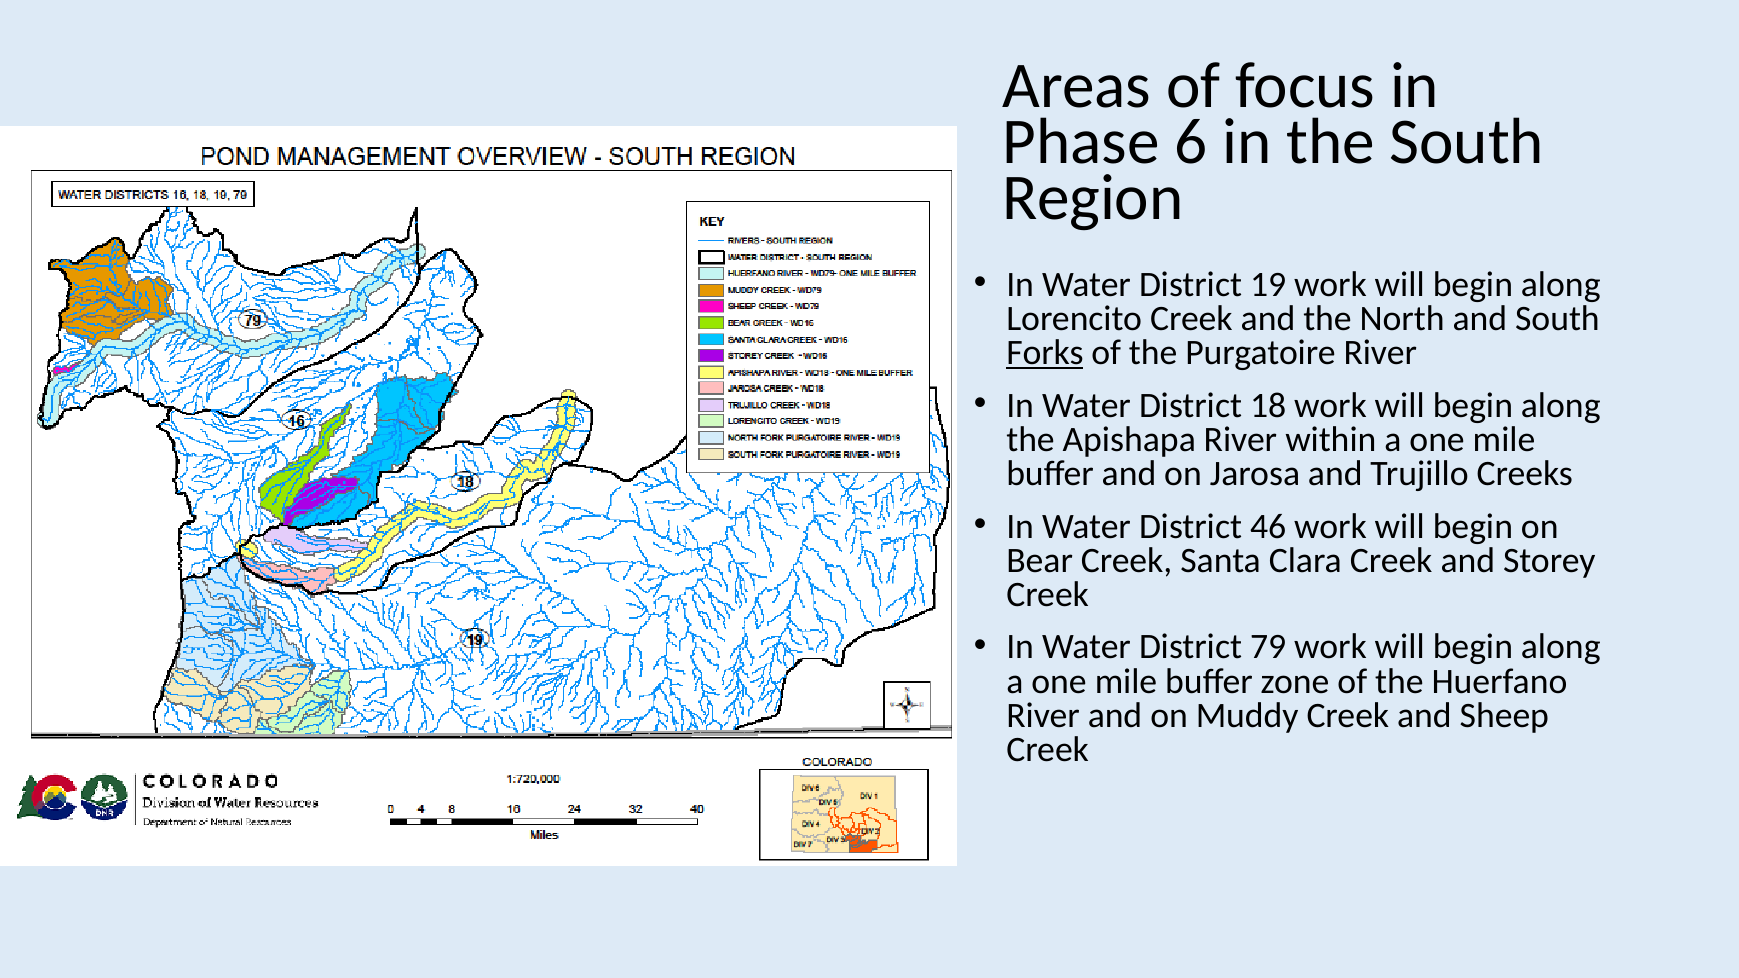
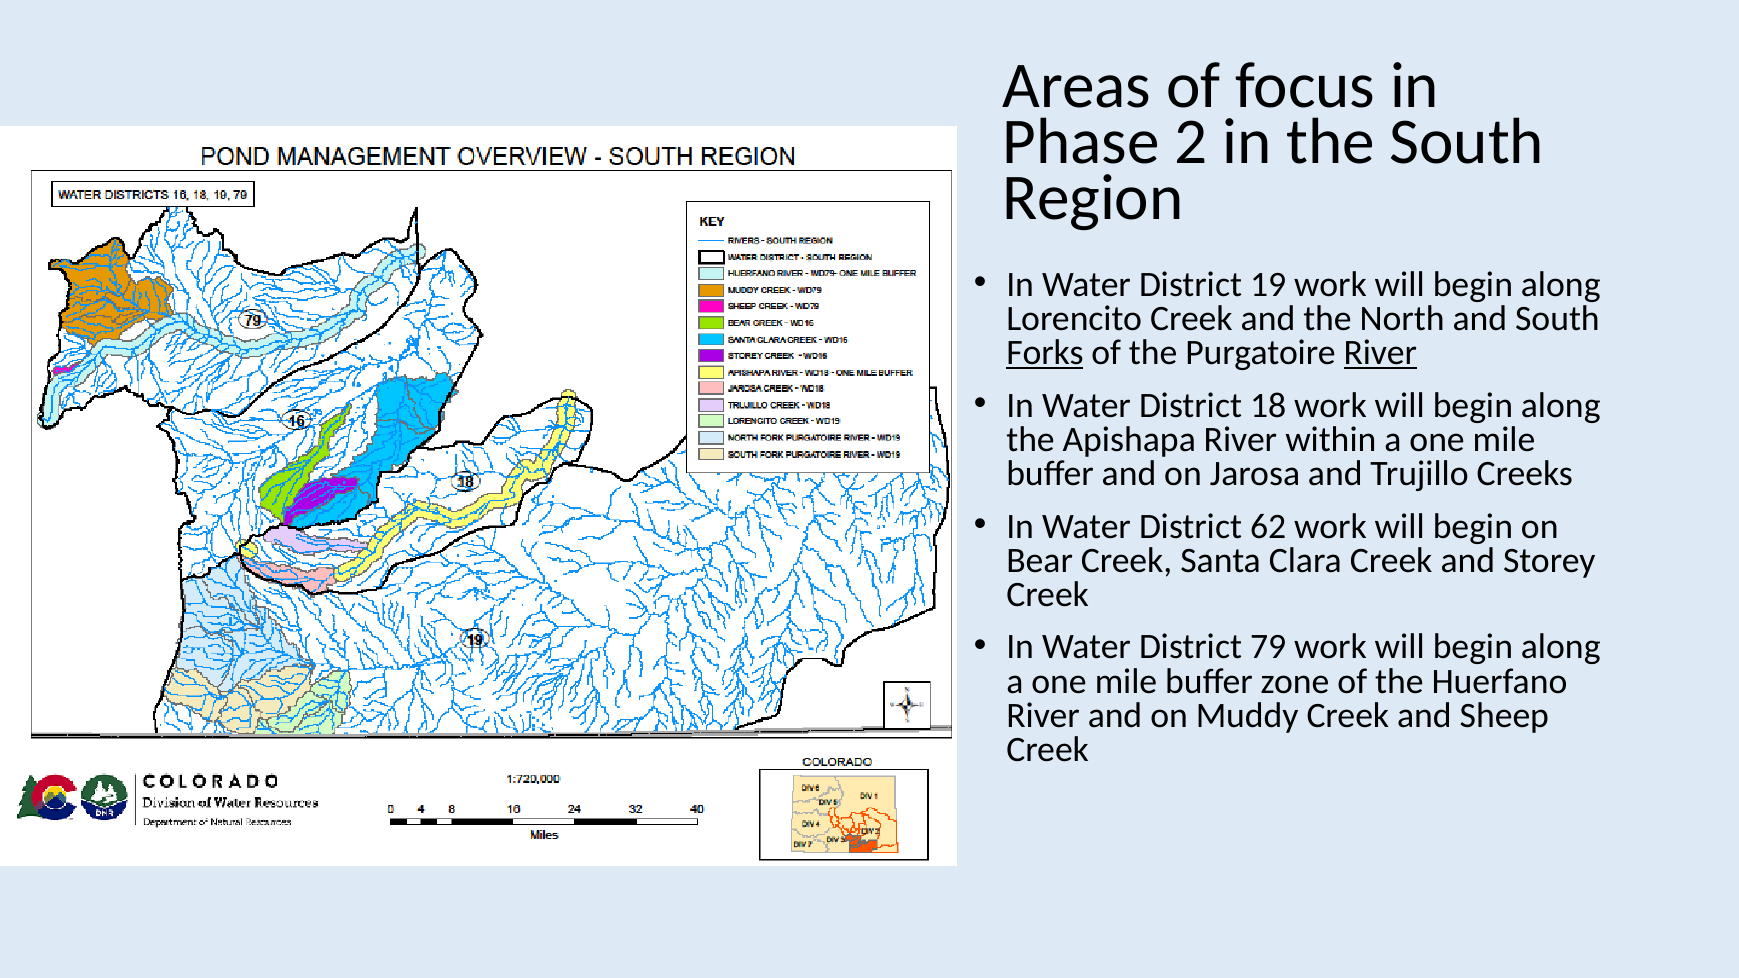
6: 6 -> 2
River at (1380, 353) underline: none -> present
46: 46 -> 62
